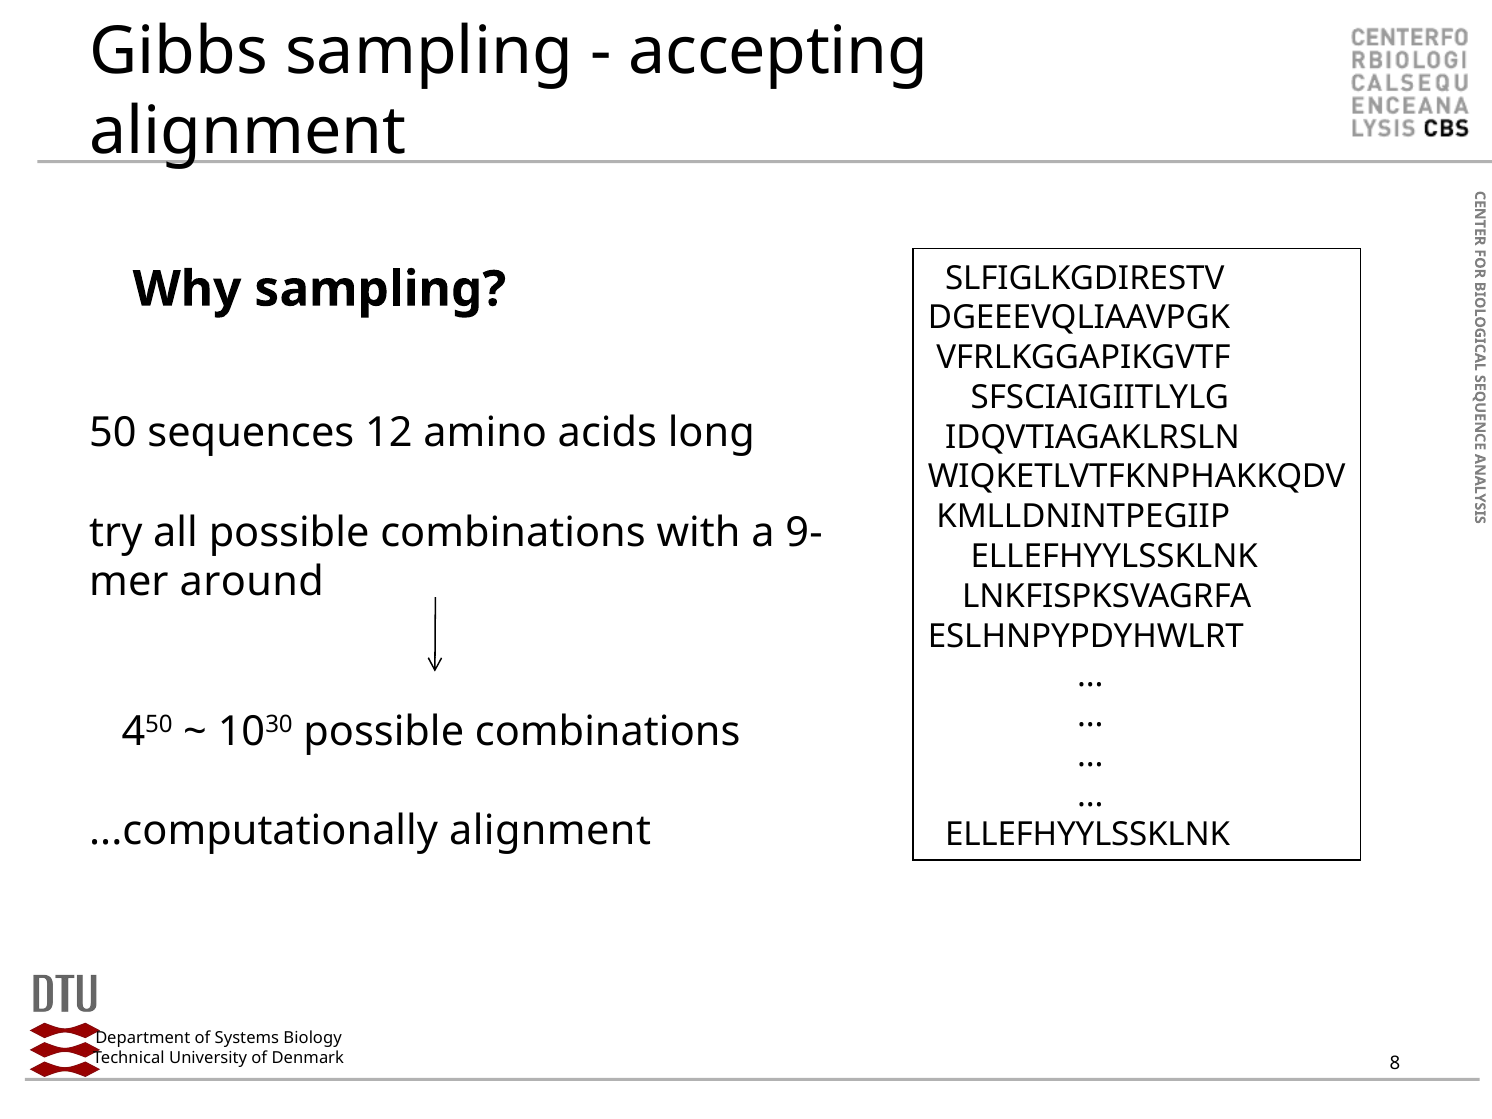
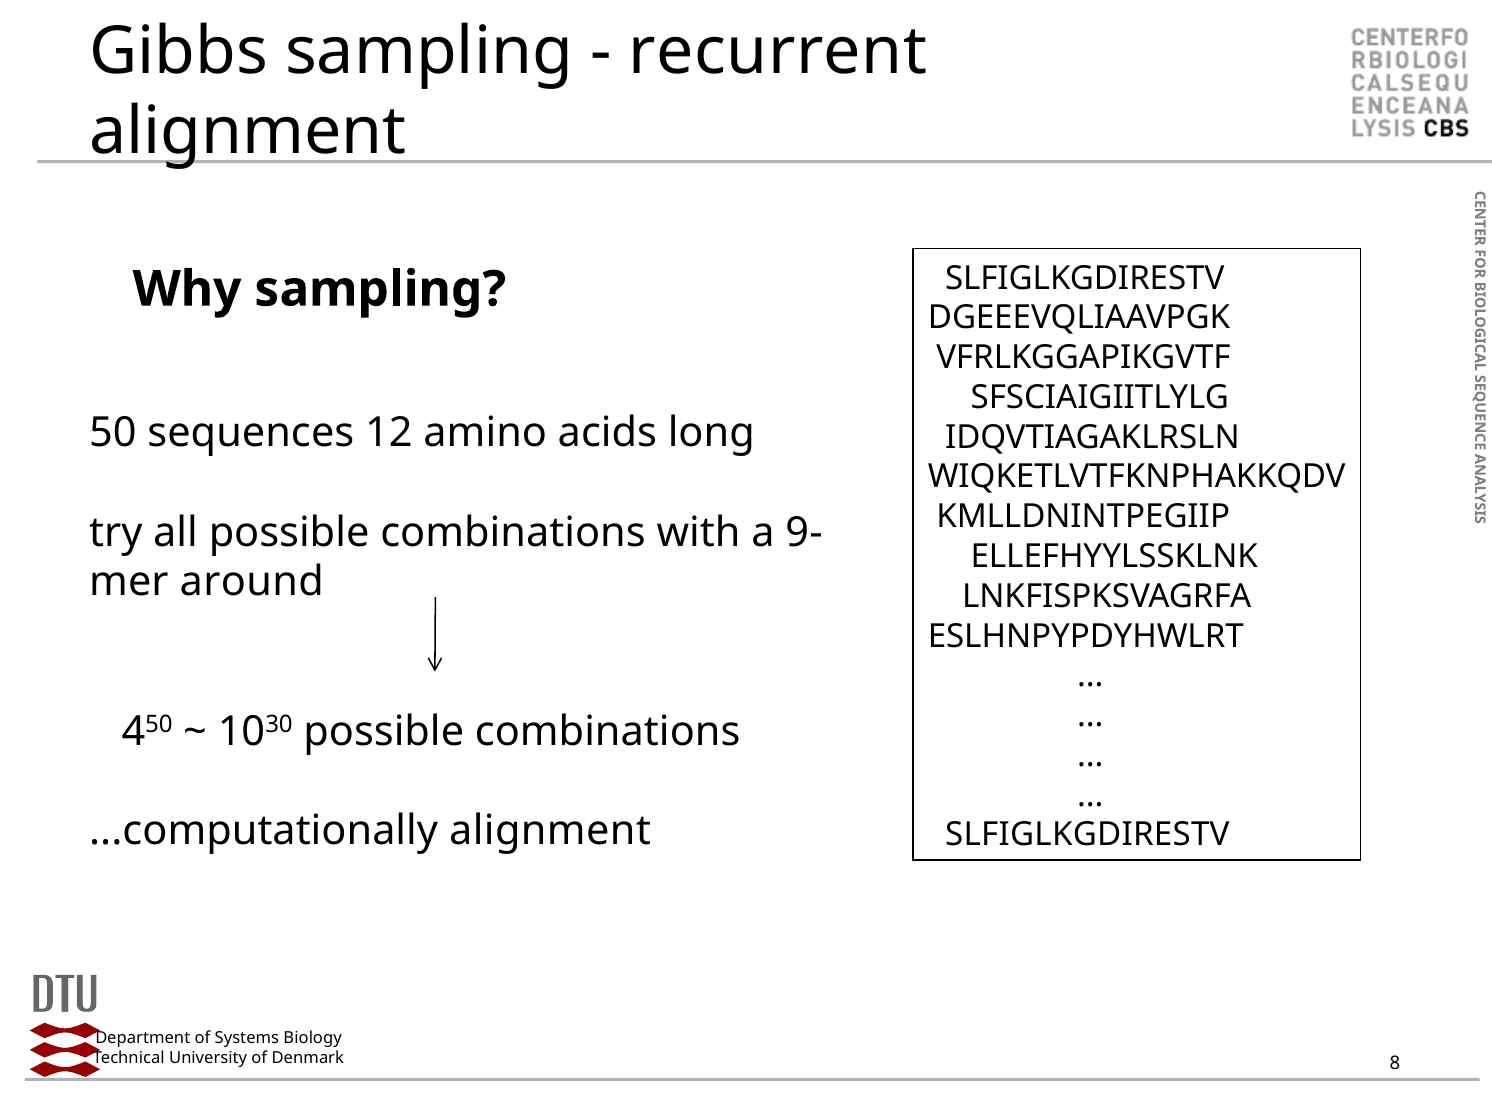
accepting: accepting -> recurrent
ELLEFHYYLSSKLNK at (1088, 835): ELLEFHYYLSSKLNK -> SLFIGLKGDIRESTV
